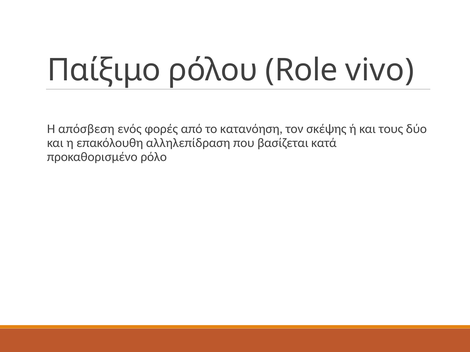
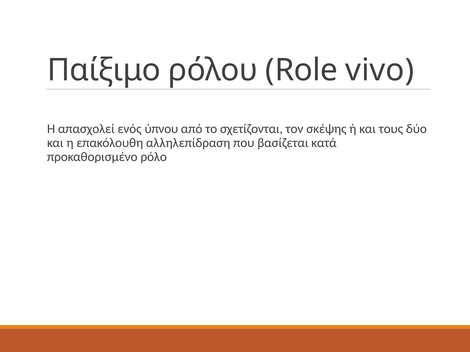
απόσβεση: απόσβεση -> απασχολεί
φορές: φορές -> ύπνου
κατανόηση: κατανόηση -> σχετίζονται
